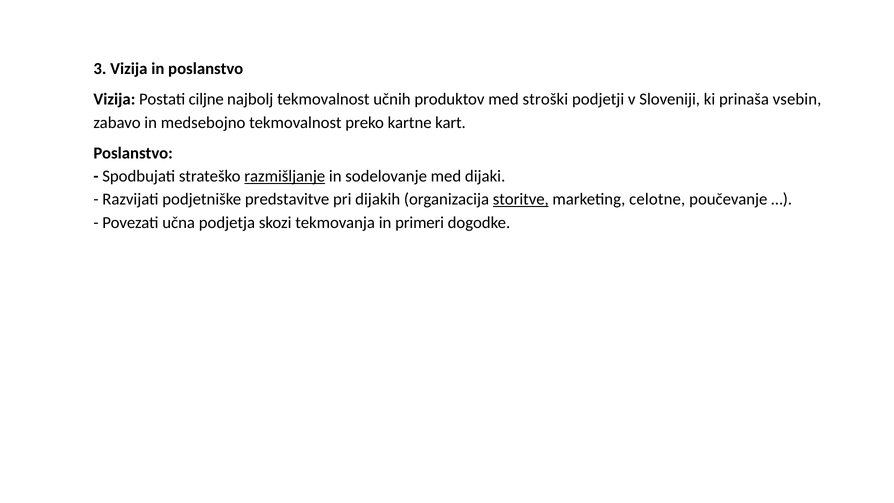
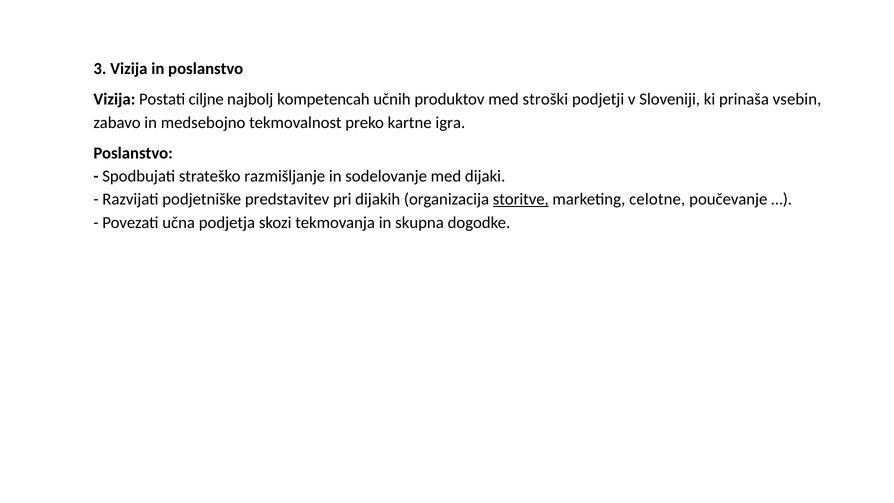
najbolj tekmovalnost: tekmovalnost -> kompetencah
kart: kart -> igra
razmišljanje underline: present -> none
predstavitve: predstavitve -> predstavitev
primeri: primeri -> skupna
